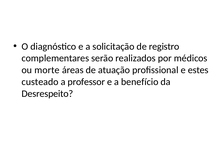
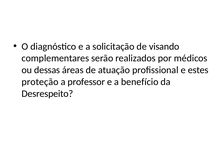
registro: registro -> visando
morte: morte -> dessas
custeado: custeado -> proteção
